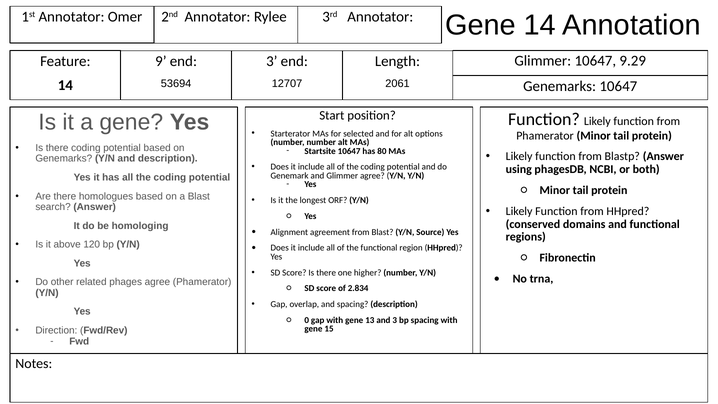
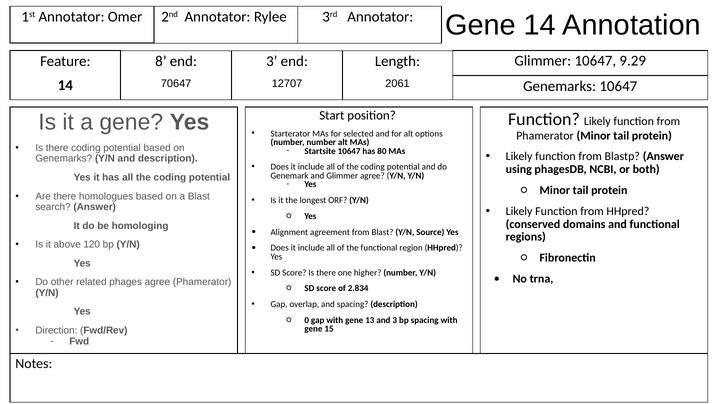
9: 9 -> 8
53694: 53694 -> 70647
